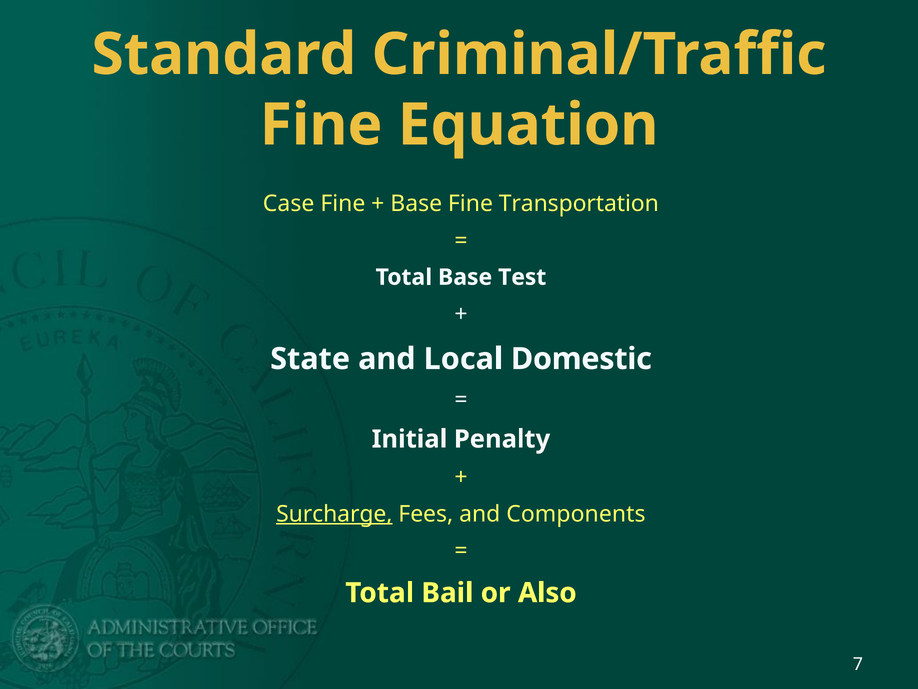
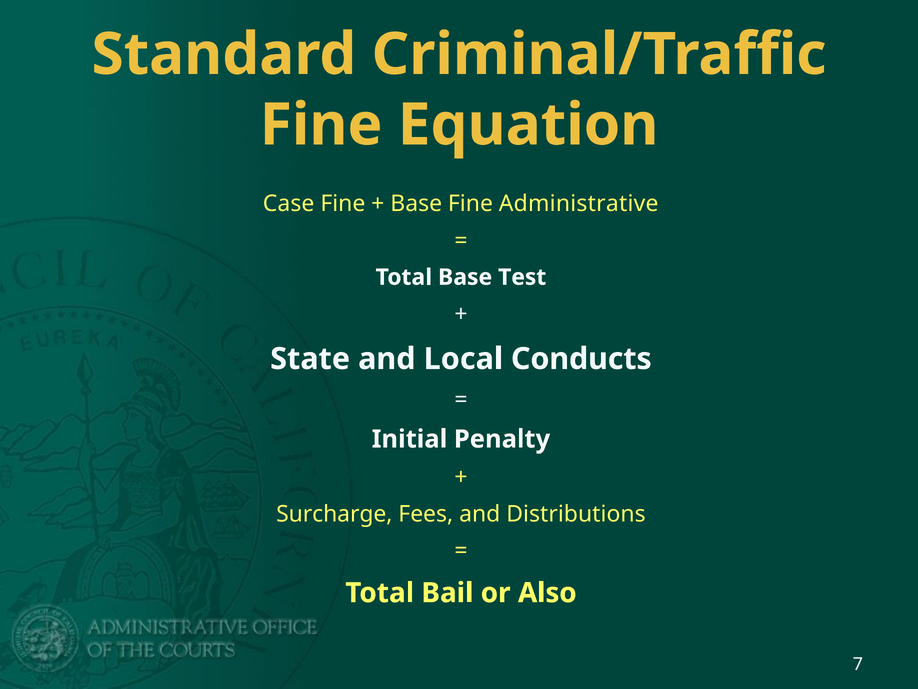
Transportation: Transportation -> Administrative
Domestic: Domestic -> Conducts
Surcharge underline: present -> none
Components: Components -> Distributions
